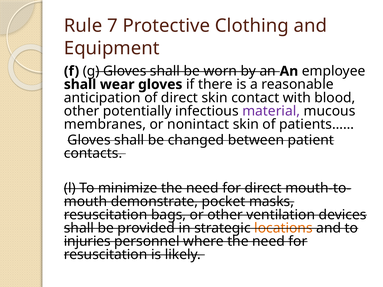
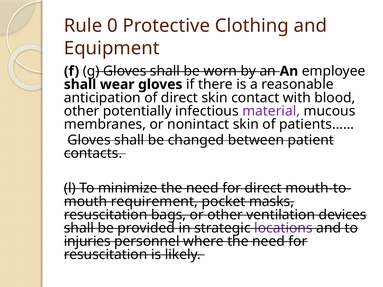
7: 7 -> 0
demonstrate: demonstrate -> requirement
locations colour: orange -> purple
